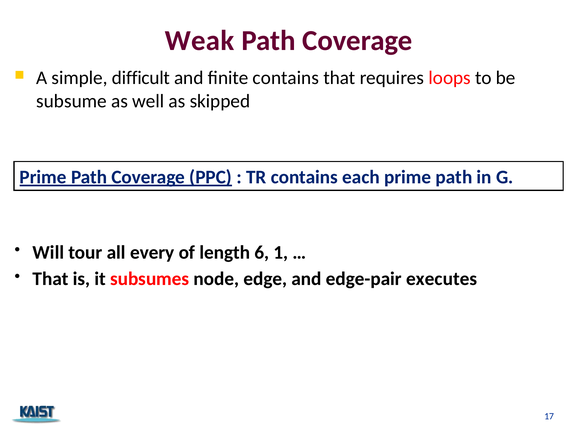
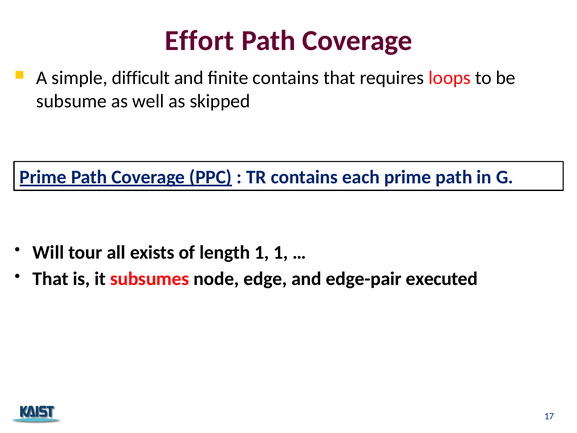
Weak: Weak -> Effort
every: every -> exists
length 6: 6 -> 1
executes: executes -> executed
